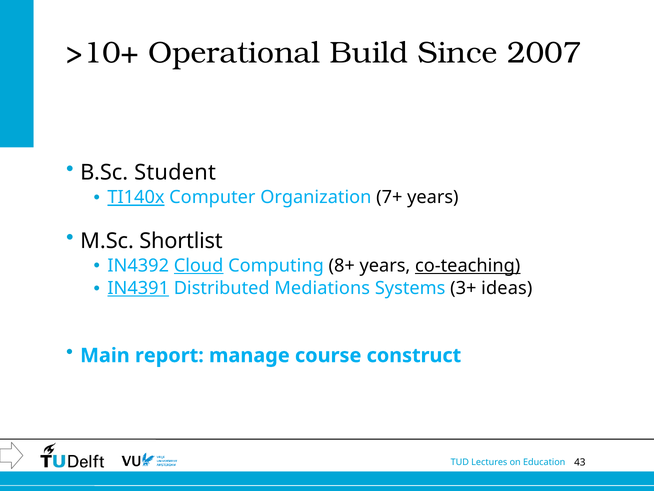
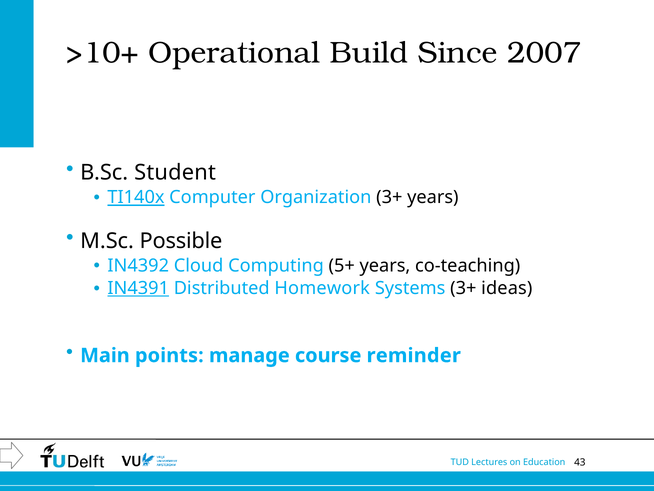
Organization 7+: 7+ -> 3+
Shortlist: Shortlist -> Possible
Cloud underline: present -> none
8+: 8+ -> 5+
co-teaching underline: present -> none
Mediations: Mediations -> Homework
report: report -> points
construct: construct -> reminder
